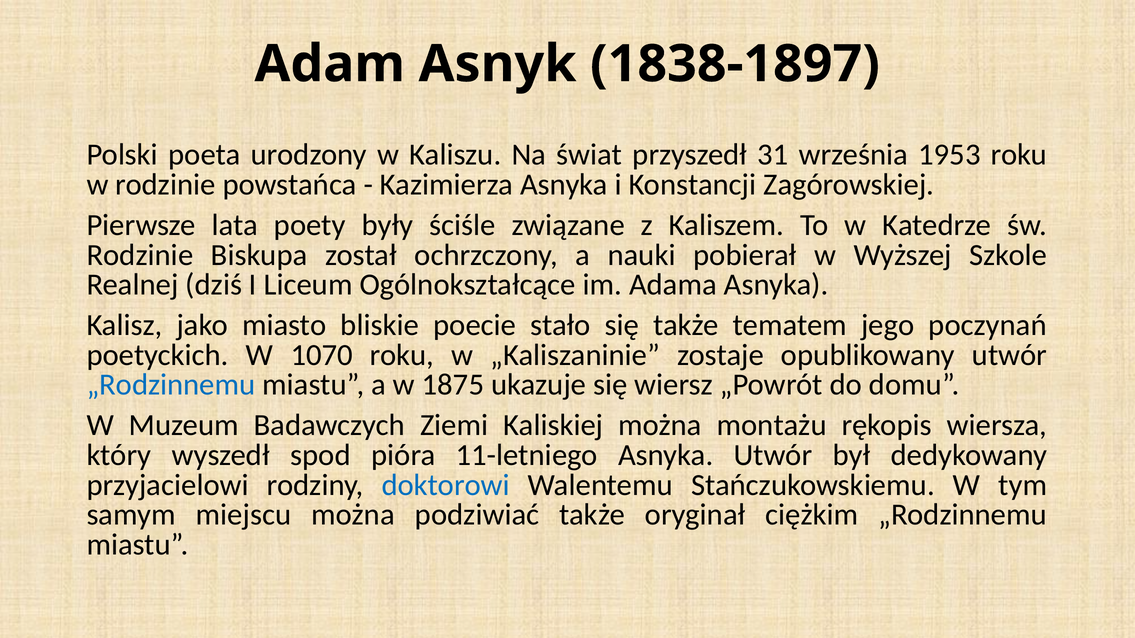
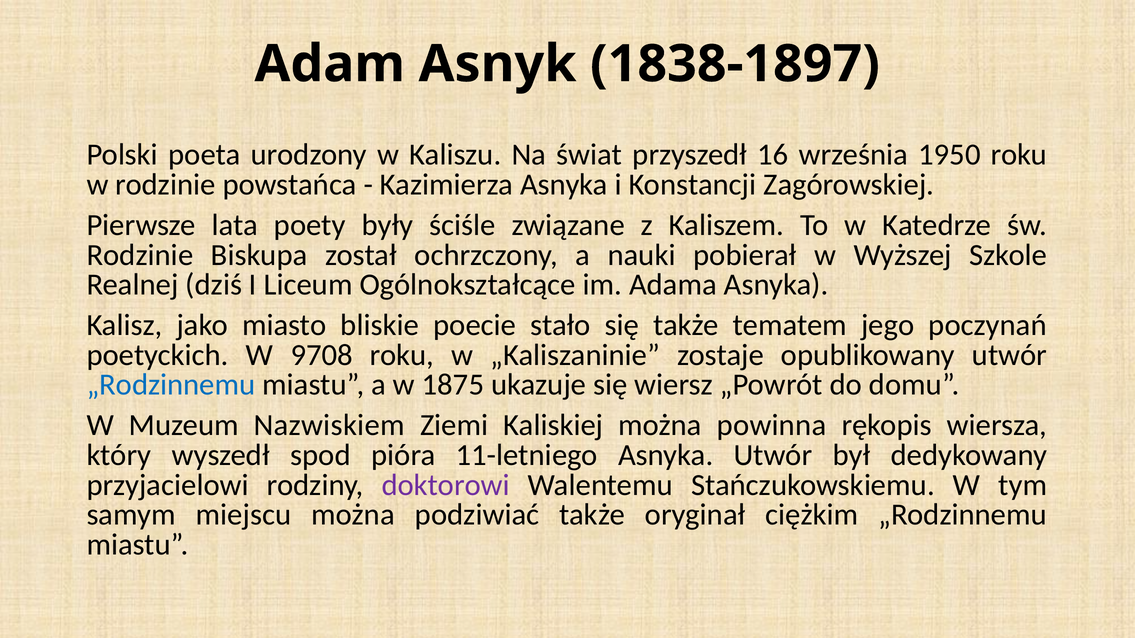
31: 31 -> 16
1953: 1953 -> 1950
1070: 1070 -> 9708
Badawczych: Badawczych -> Nazwiskiem
montażu: montażu -> powinna
doktorowi colour: blue -> purple
